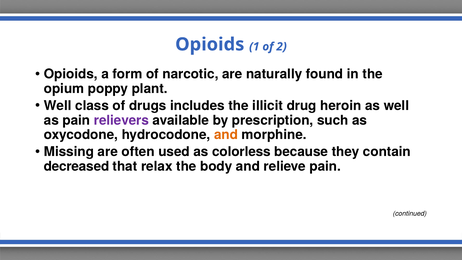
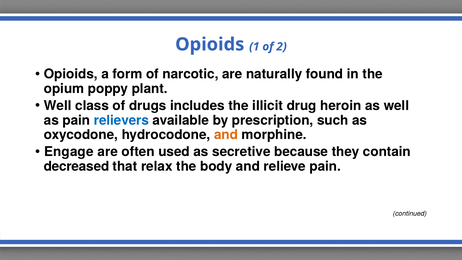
relievers colour: purple -> blue
Missing: Missing -> Engage
colorless: colorless -> secretive
